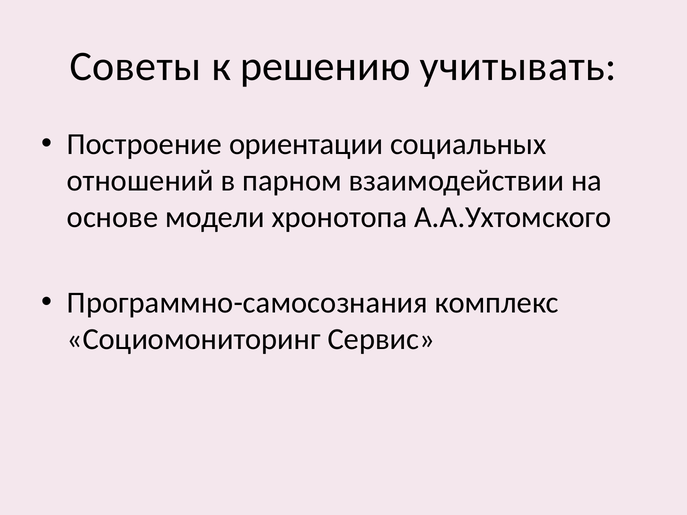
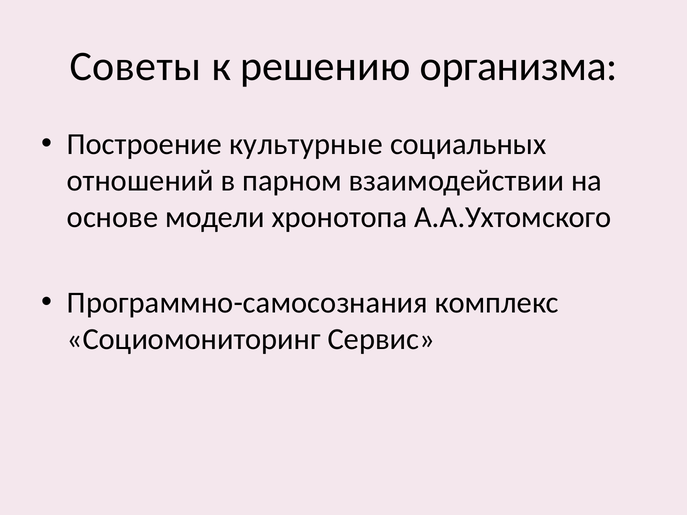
учитывать: учитывать -> организма
ориентации: ориентации -> культурные
